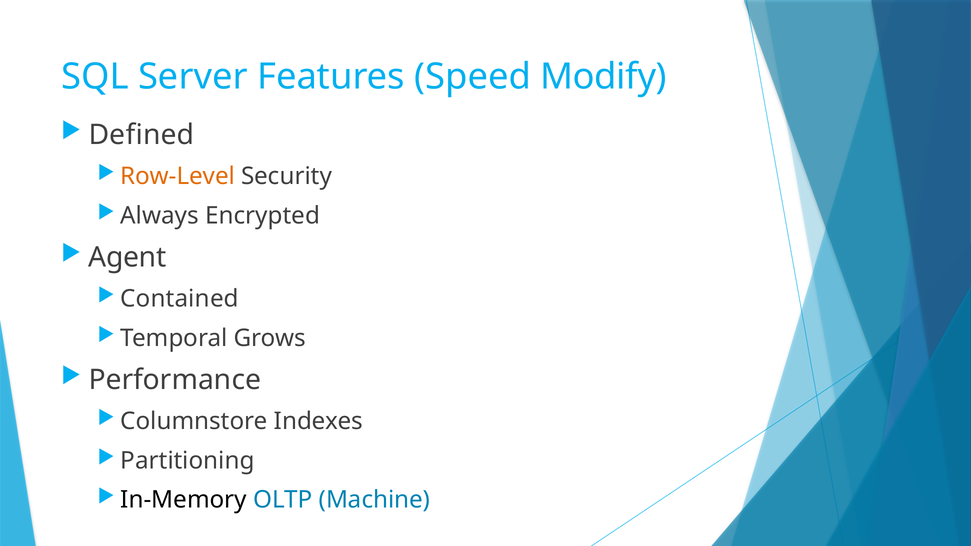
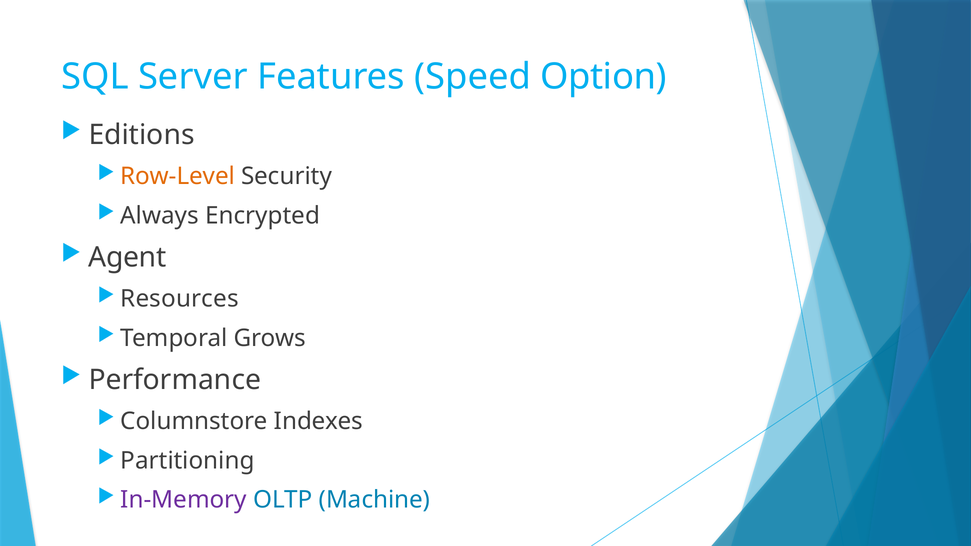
Modify: Modify -> Option
Defined: Defined -> Editions
Contained: Contained -> Resources
In-Memory colour: black -> purple
